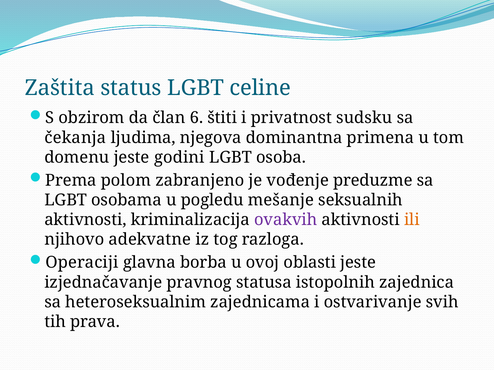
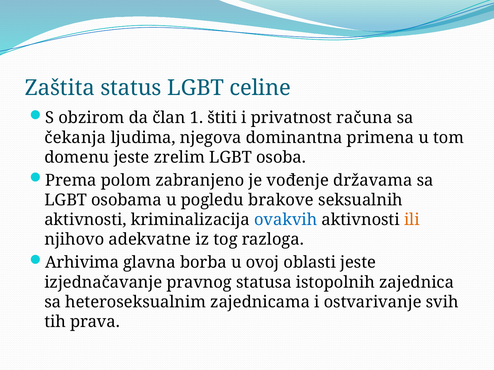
6: 6 -> 1
sudsku: sudsku -> računa
godini: godini -> zrelim
preduzme: preduzme -> državama
mešanje: mešanje -> brakove
ovakvih colour: purple -> blue
Operaciji: Operaciji -> Arhivima
